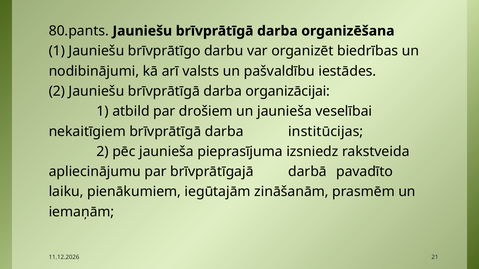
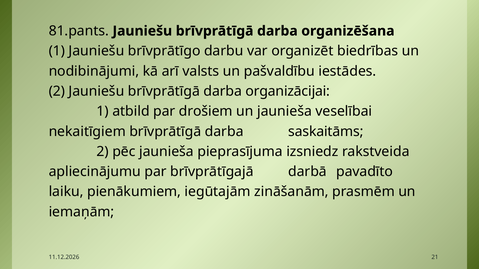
80.pants: 80.pants -> 81.pants
institūcijas: institūcijas -> saskaitāms
